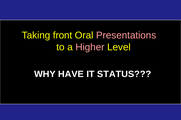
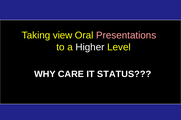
front: front -> view
Higher colour: pink -> white
HAVE: HAVE -> CARE
